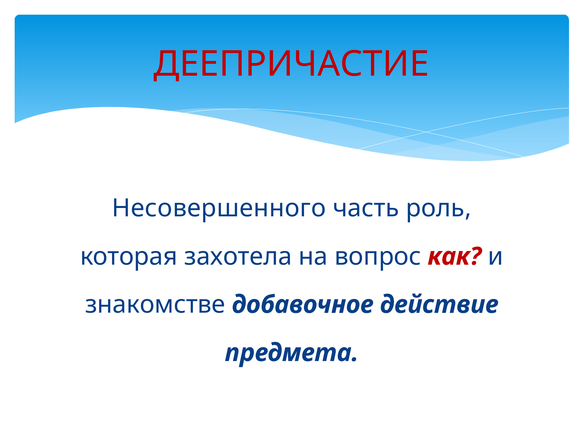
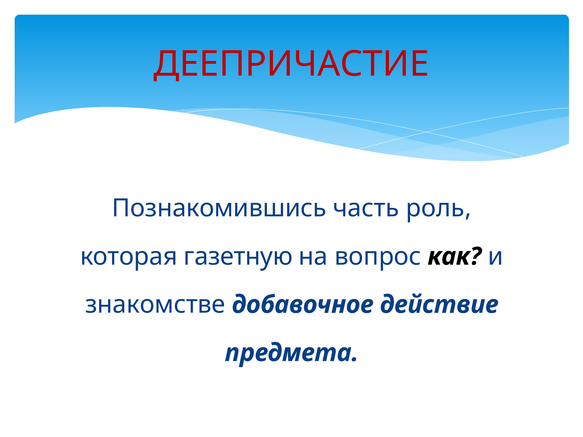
Несовершенного: Несовершенного -> Познакомившись
захотела: захотела -> газетную
как colour: red -> black
